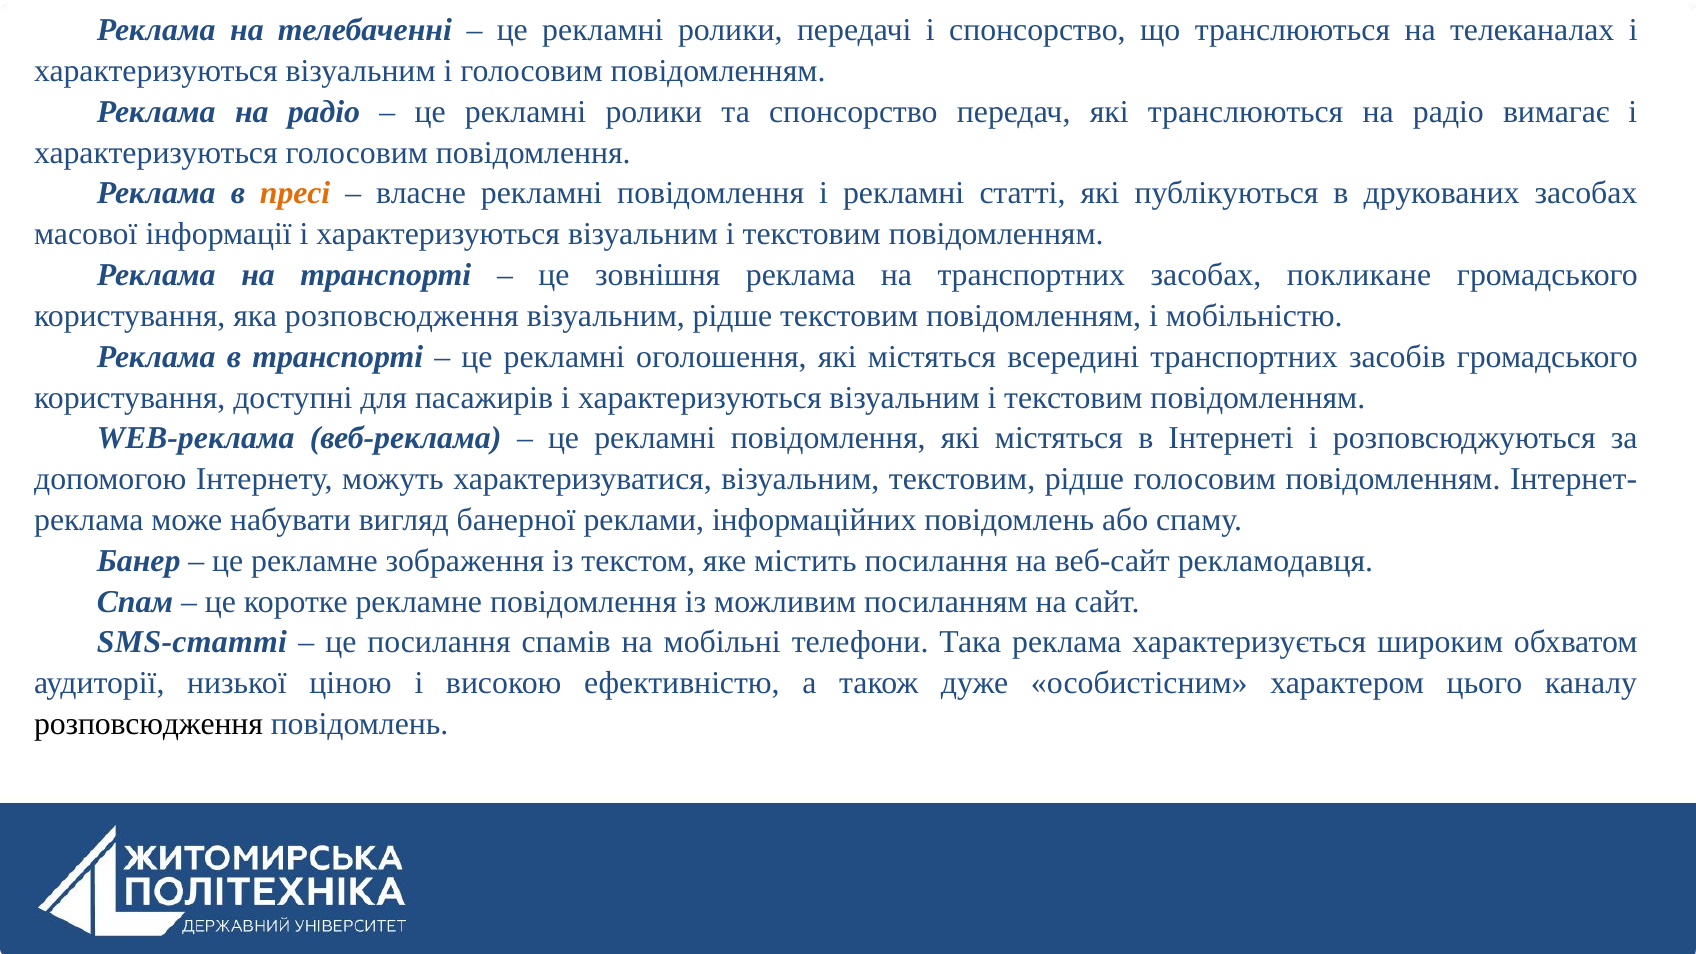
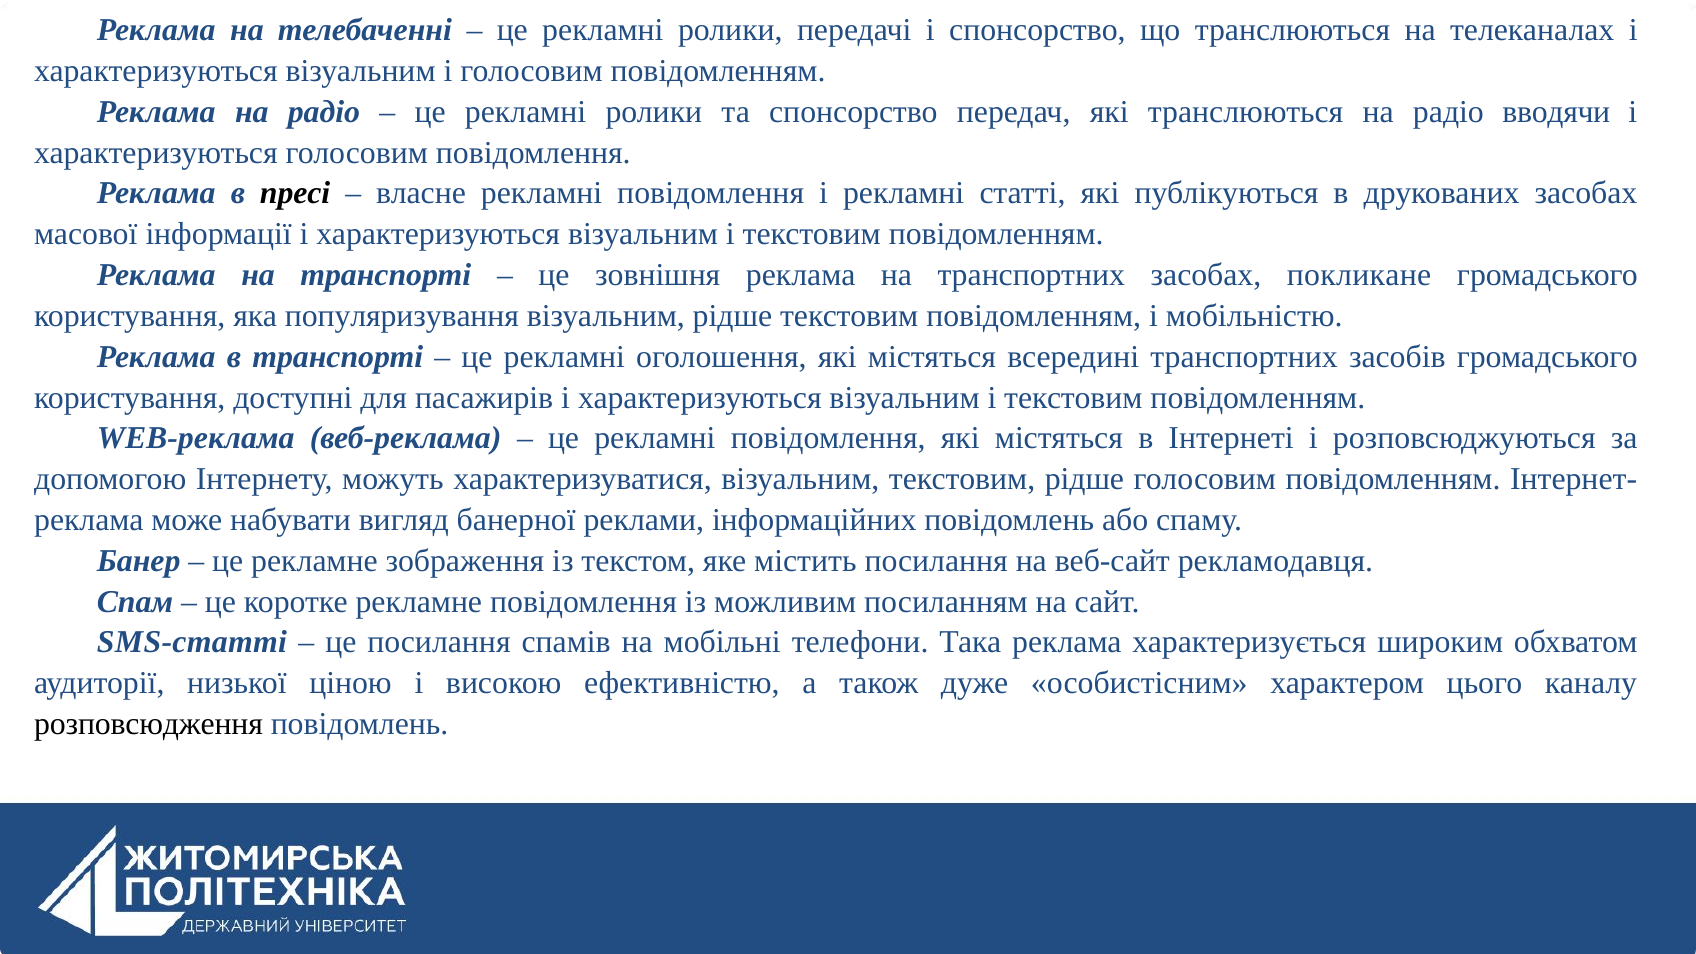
вимагає: вимагає -> вводячи
пресі colour: orange -> black
яка розповсюдження: розповсюдження -> популяризування
